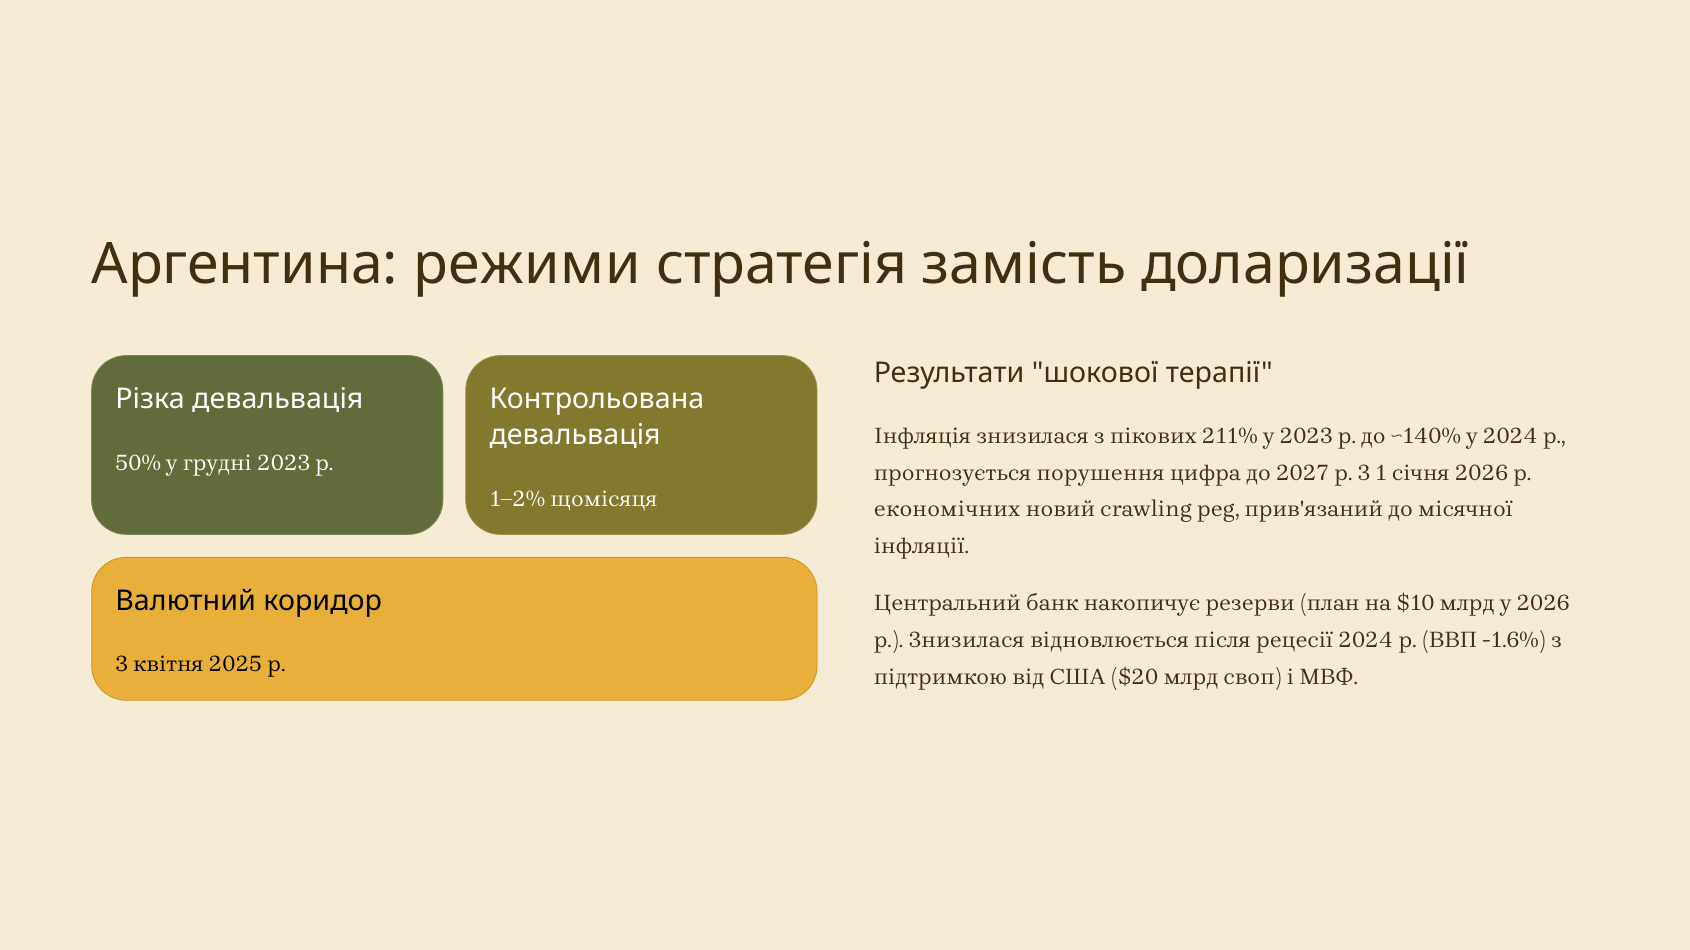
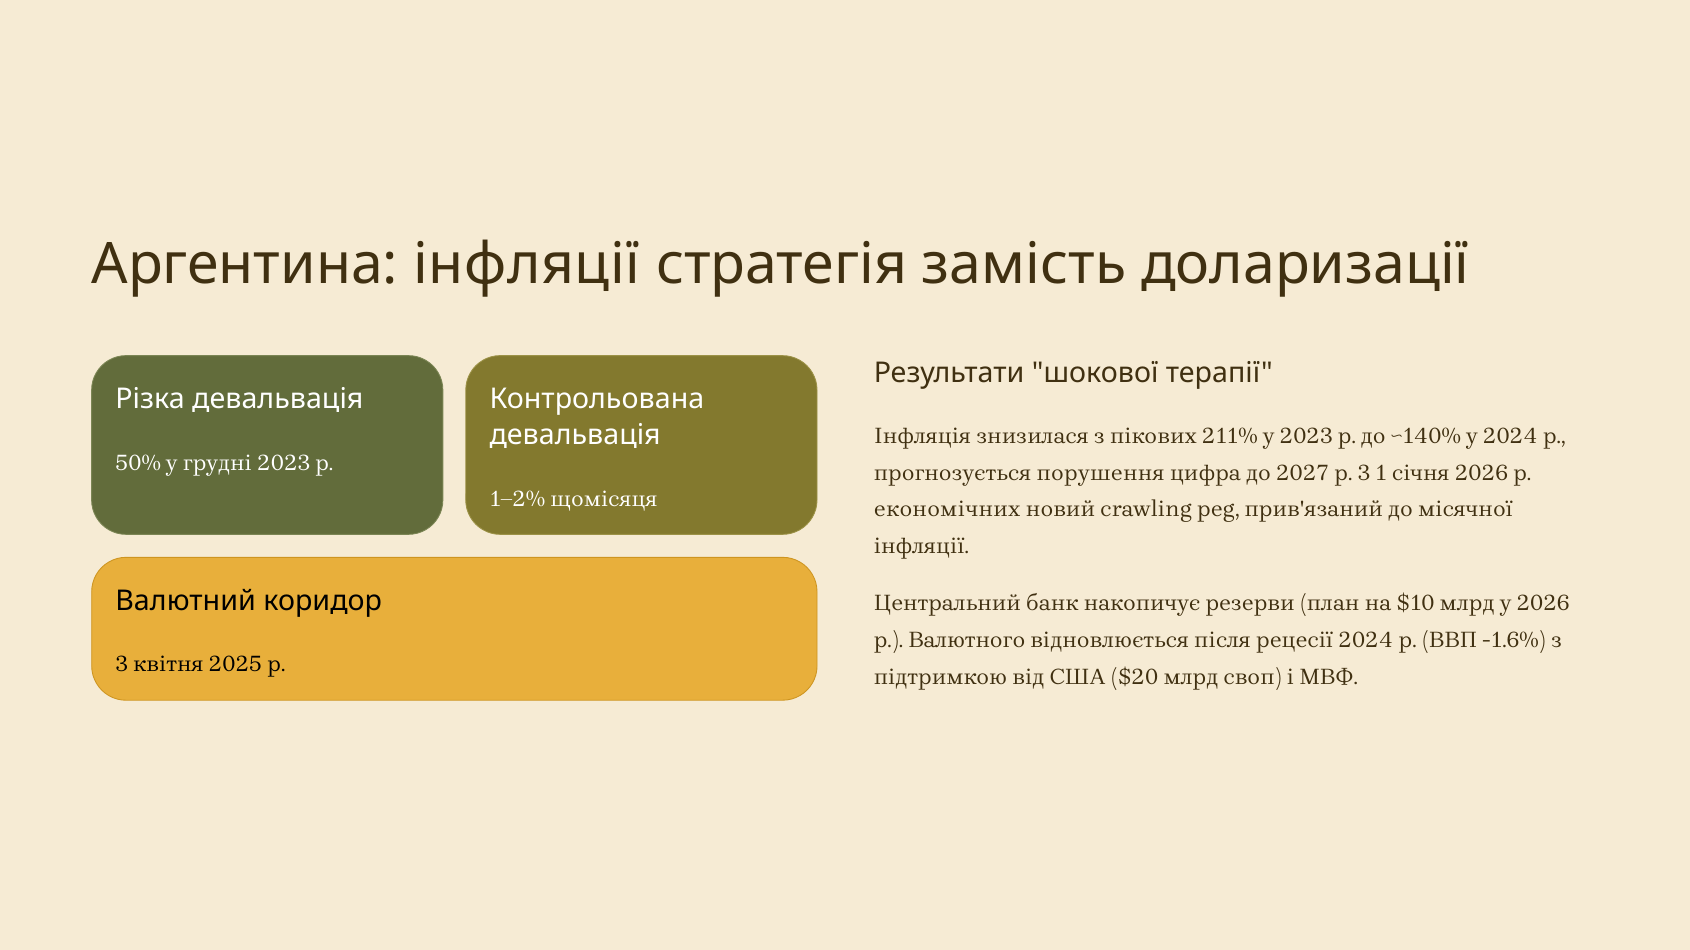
Аргентина режими: режими -> інфляції
р Знизилася: Знизилася -> Валютного
